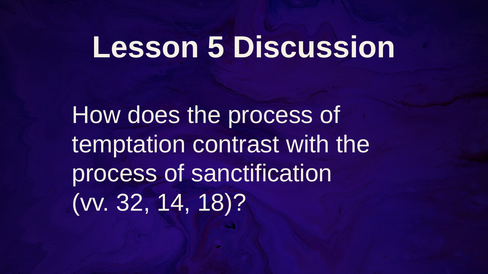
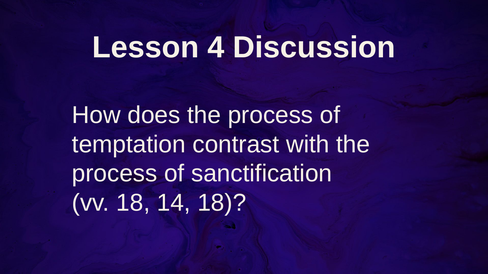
5: 5 -> 4
vv 32: 32 -> 18
